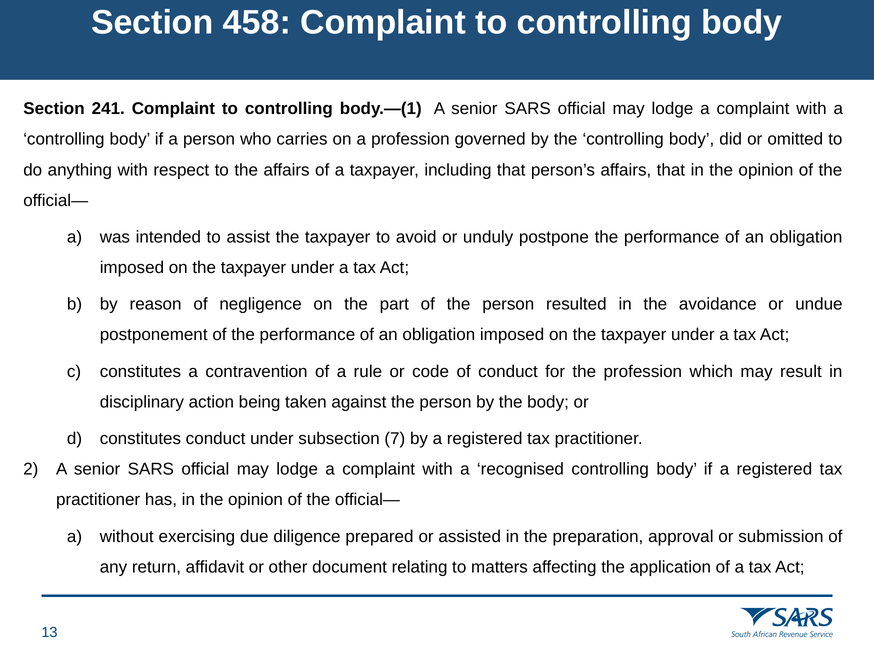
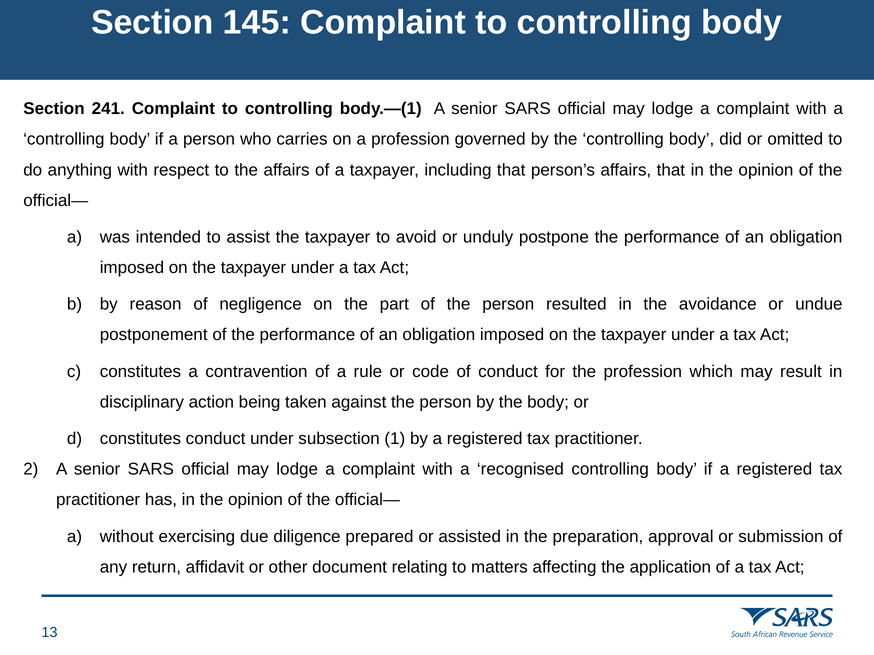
458: 458 -> 145
7: 7 -> 1
